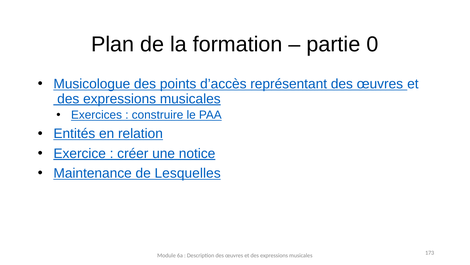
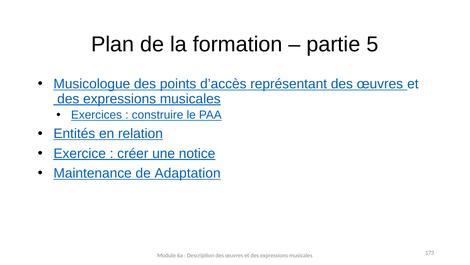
0: 0 -> 5
Lesquelles: Lesquelles -> Adaptation
